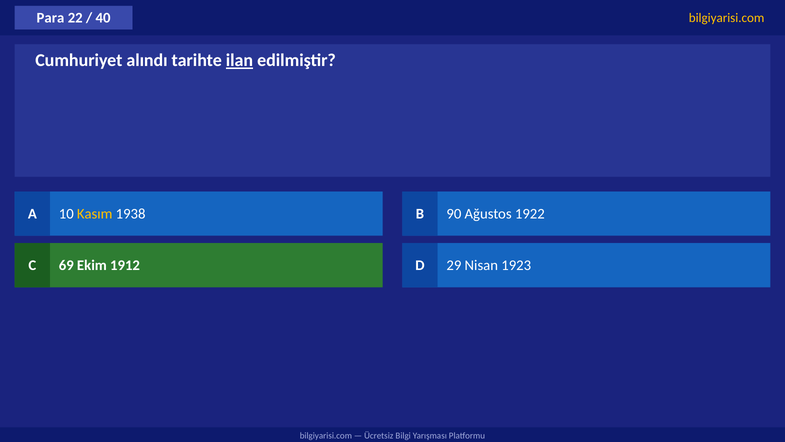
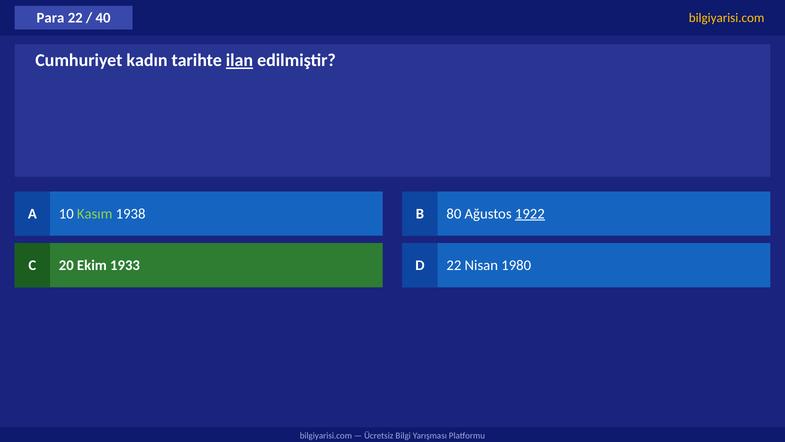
alındı: alındı -> kadın
Kasım colour: yellow -> light green
90: 90 -> 80
1922 underline: none -> present
69: 69 -> 20
1912: 1912 -> 1933
D 29: 29 -> 22
1923: 1923 -> 1980
